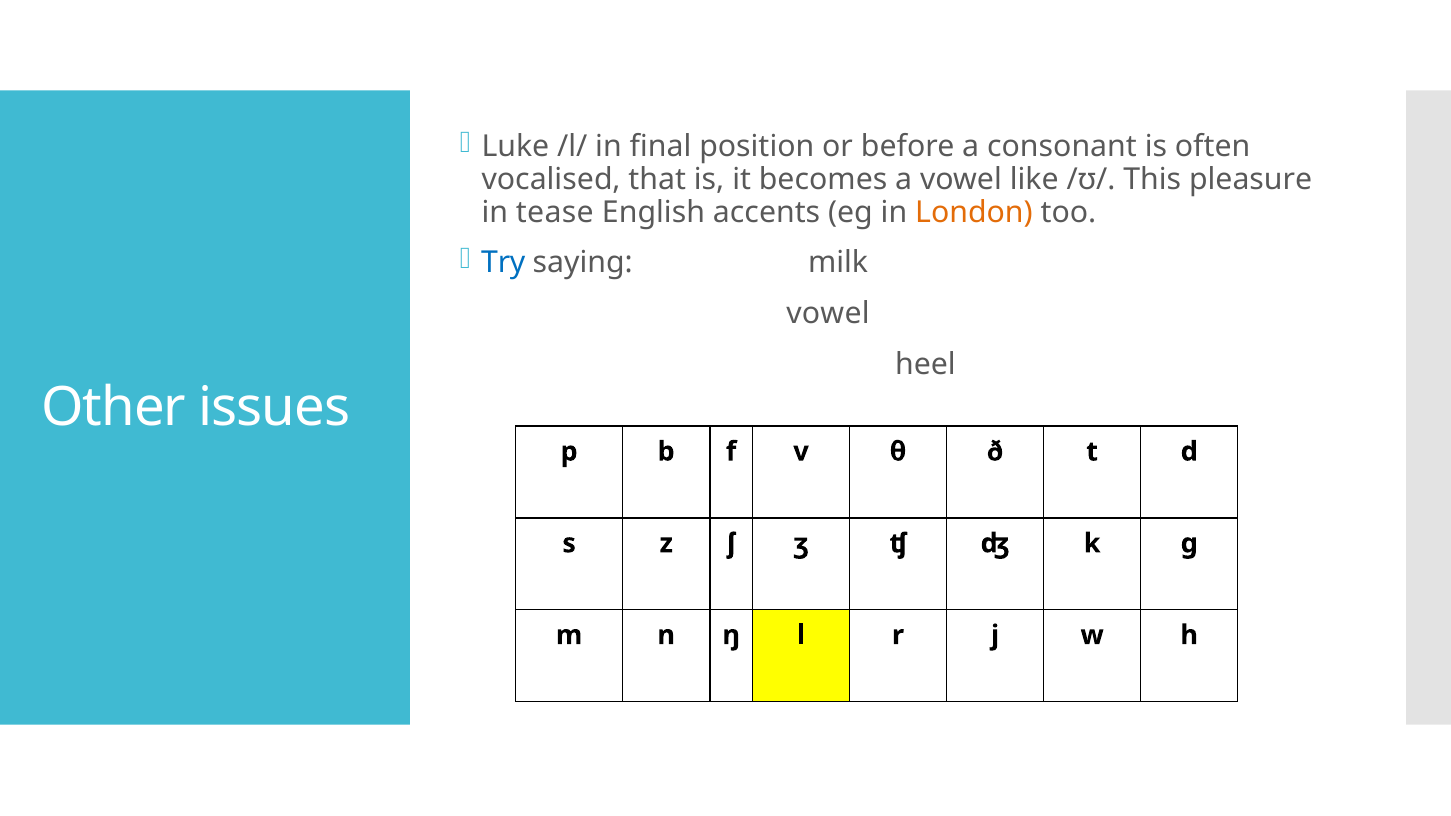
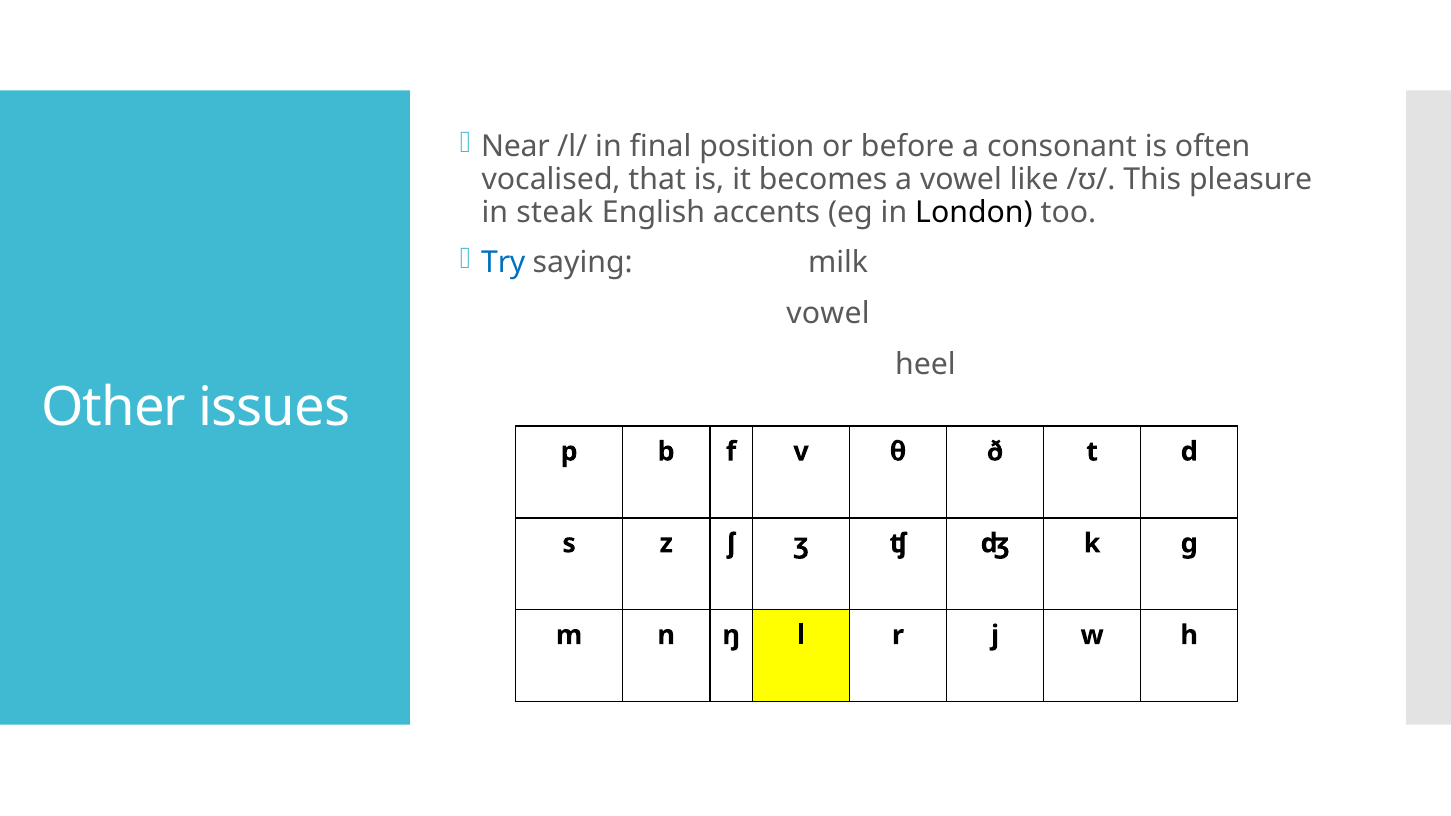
Luke: Luke -> Near
tease: tease -> steak
London colour: orange -> black
